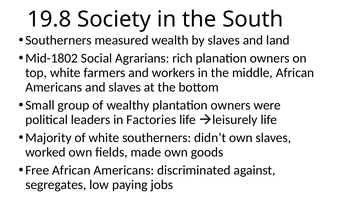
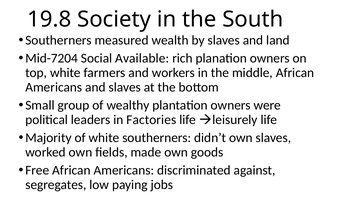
Mid-1802: Mid-1802 -> Mid-7204
Agrarians: Agrarians -> Available
